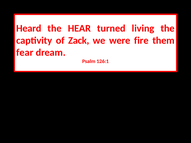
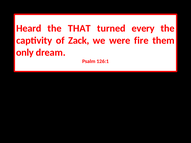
HEAR: HEAR -> THAT
living: living -> every
fear: fear -> only
